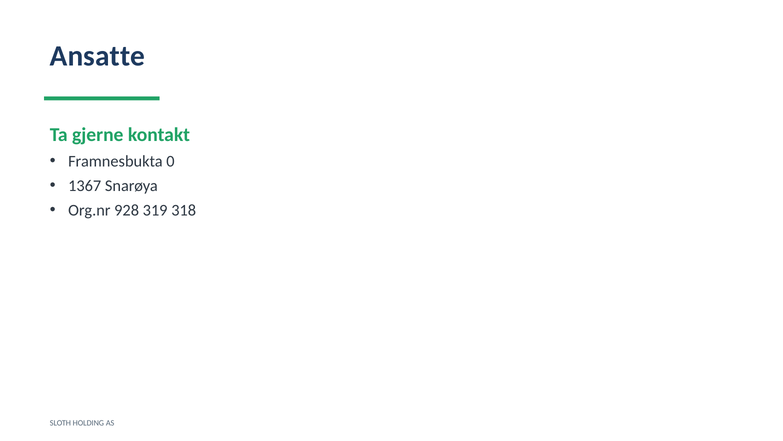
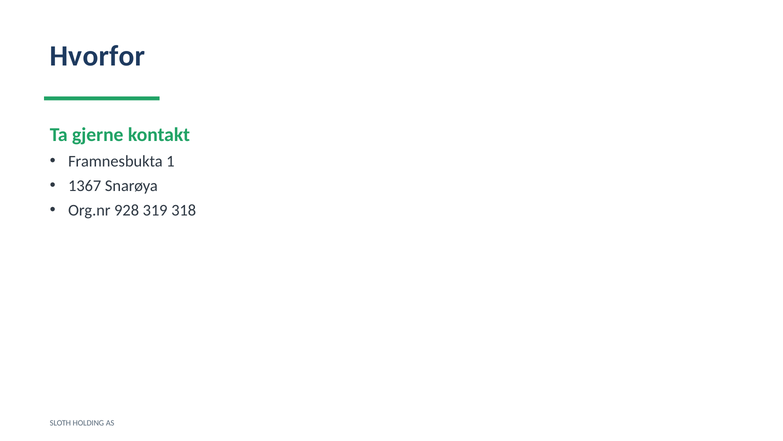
Ansatte: Ansatte -> Hvorfor
0: 0 -> 1
